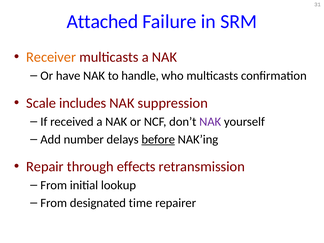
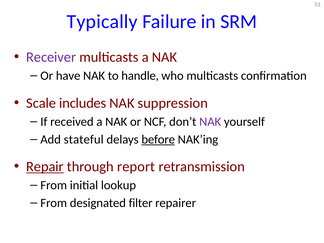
Attached: Attached -> Typically
Receiver colour: orange -> purple
number: number -> stateful
Repair underline: none -> present
effects: effects -> report
time: time -> filter
